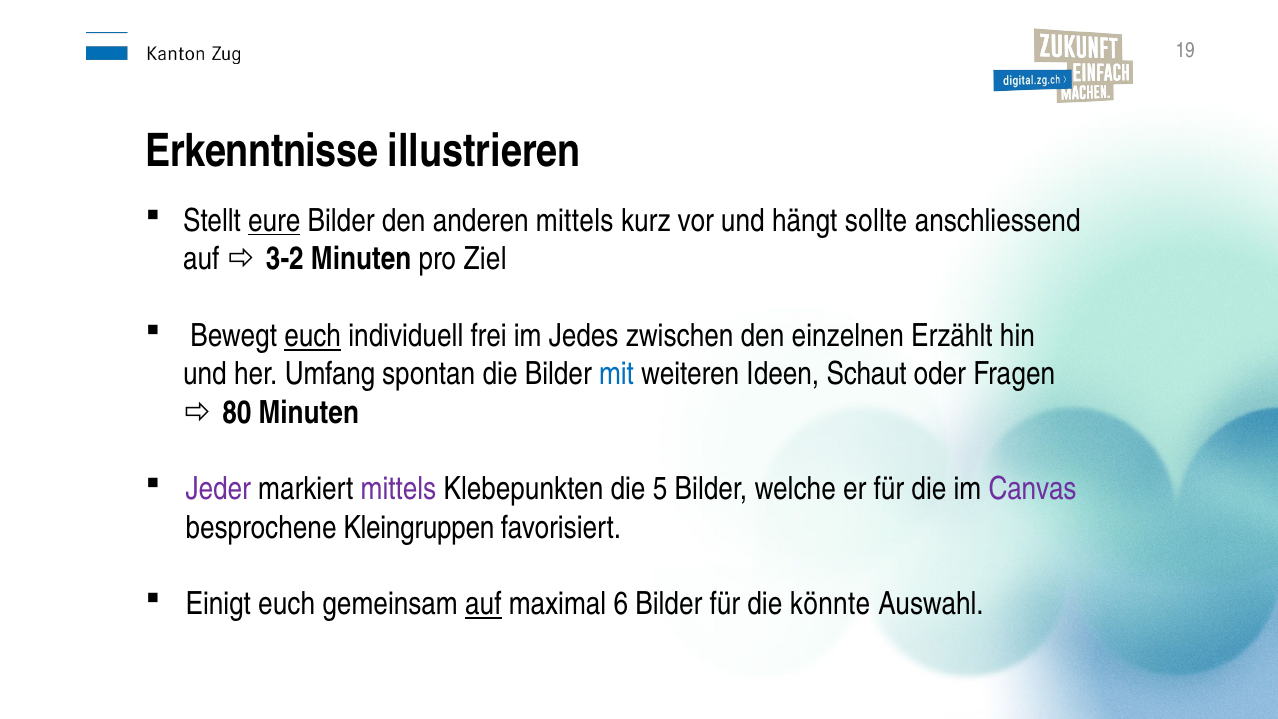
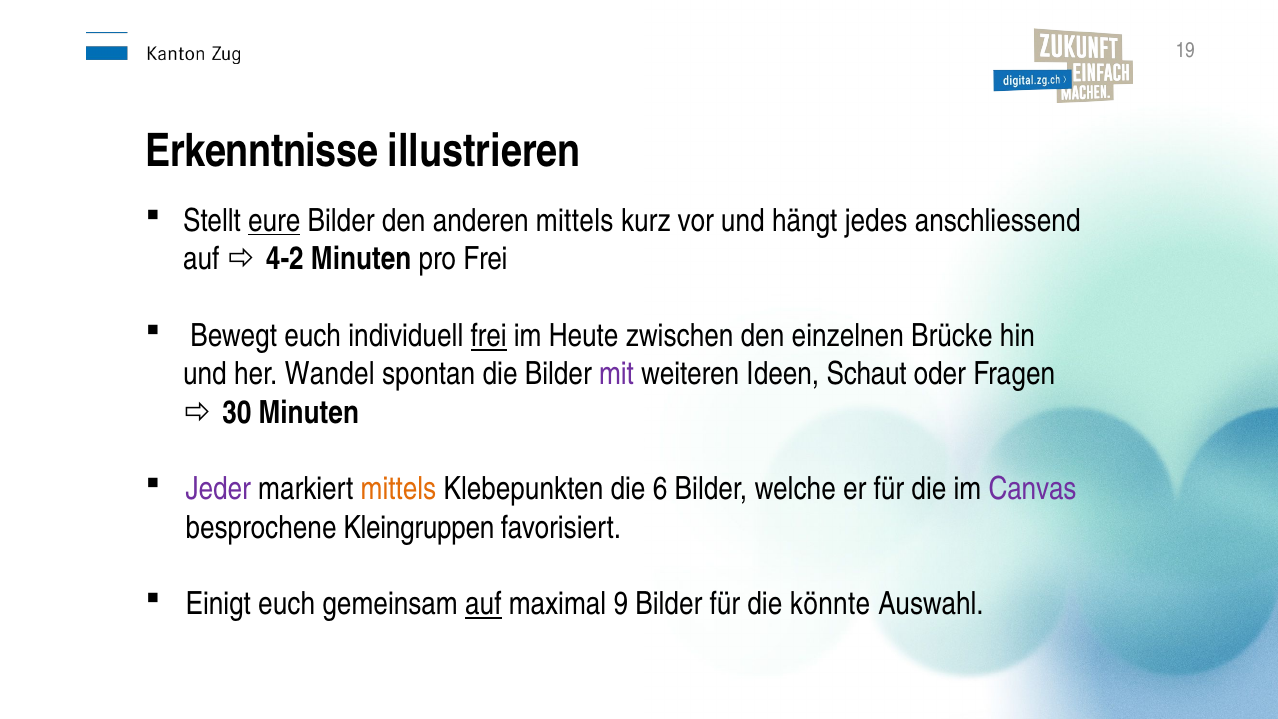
sollte: sollte -> jedes
3-2: 3-2 -> 4-2
pro Ziel: Ziel -> Frei
euch at (313, 336) underline: present -> none
frei at (489, 336) underline: none -> present
Jedes: Jedes -> Heute
Erzählt: Erzählt -> Brücke
Umfang: Umfang -> Wandel
mit colour: blue -> purple
80: 80 -> 30
mittels at (398, 489) colour: purple -> orange
5: 5 -> 6
6: 6 -> 9
